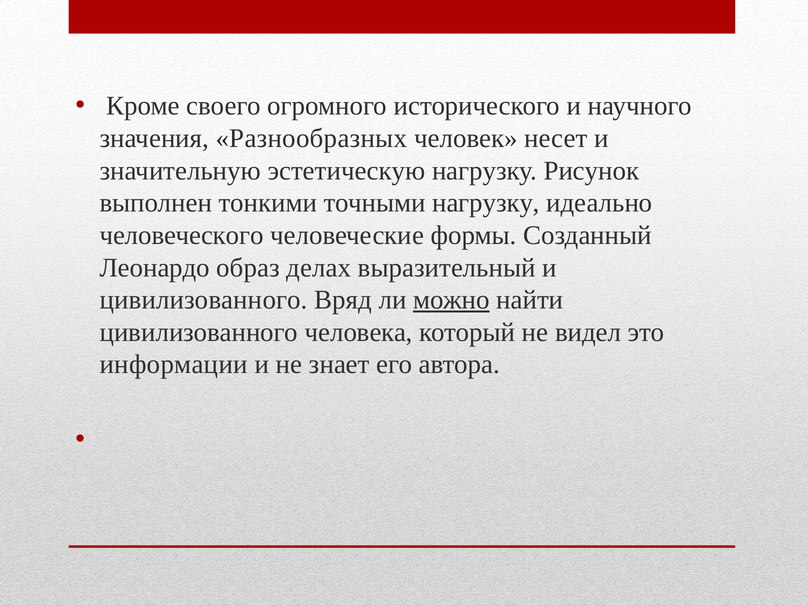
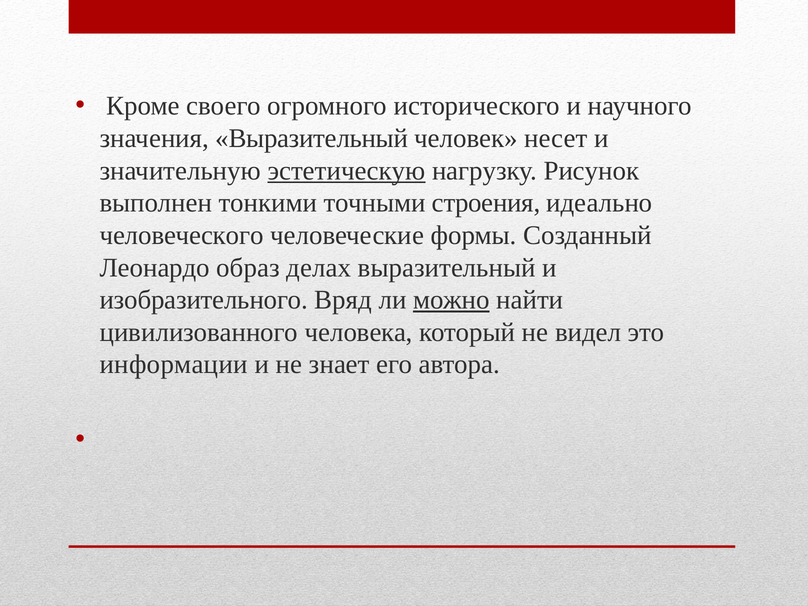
значения Разнообразных: Разнообразных -> Выразительный
эстетическую underline: none -> present
точными нагрузку: нагрузку -> строения
цивилизованного at (204, 300): цивилизованного -> изобразительного
